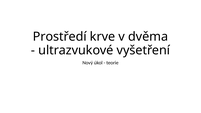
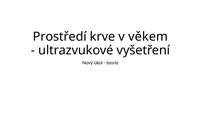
dvěma: dvěma -> věkem
